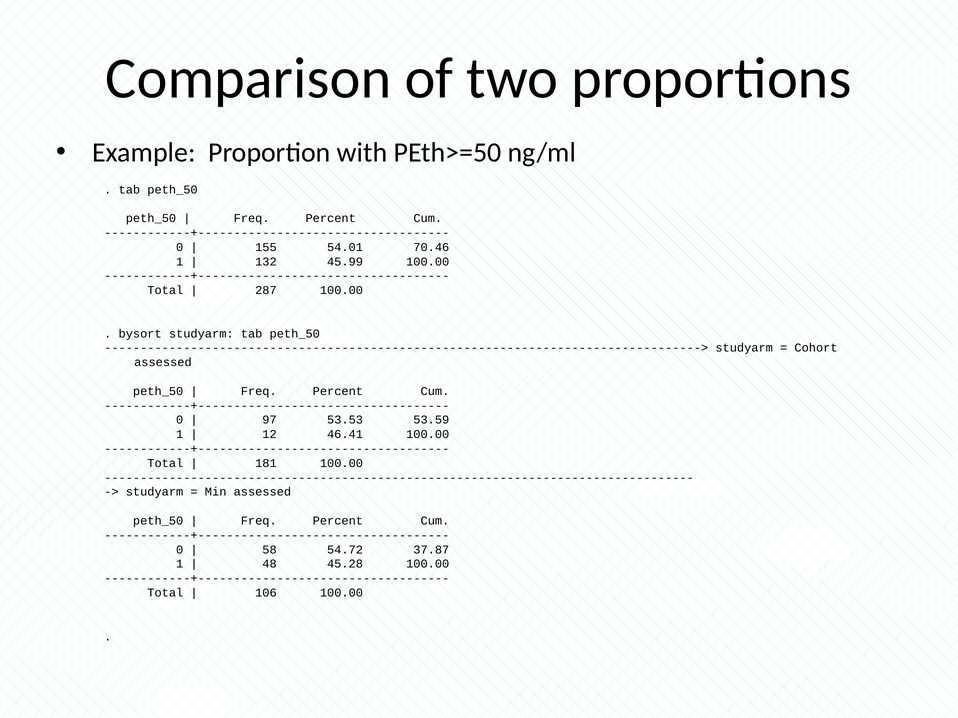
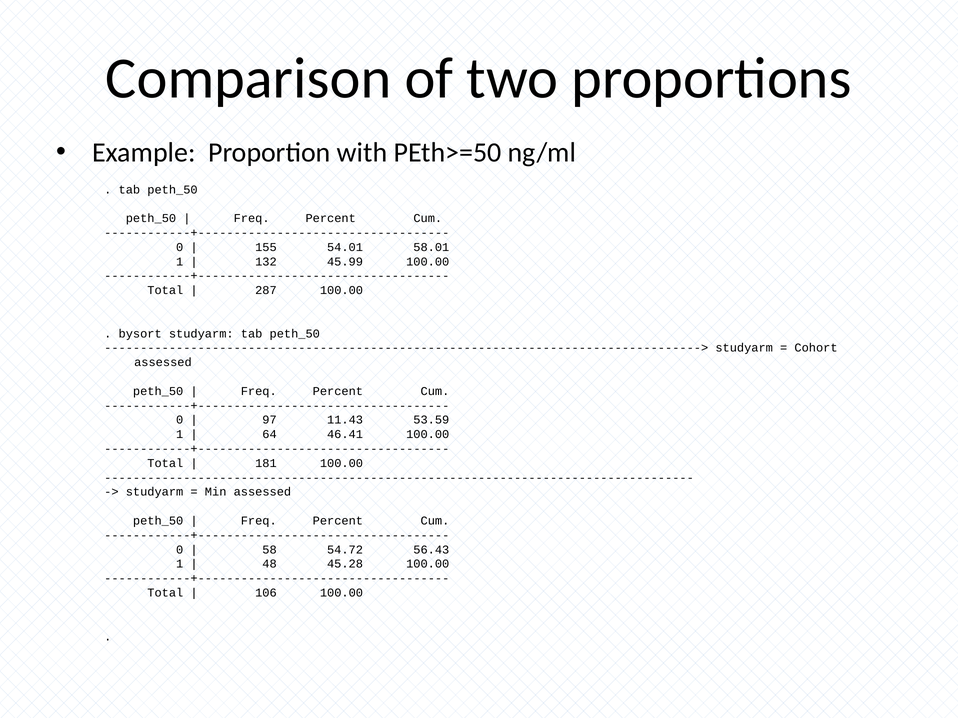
70.46: 70.46 -> 58.01
53.53: 53.53 -> 11.43
12: 12 -> 64
37.87: 37.87 -> 56.43
